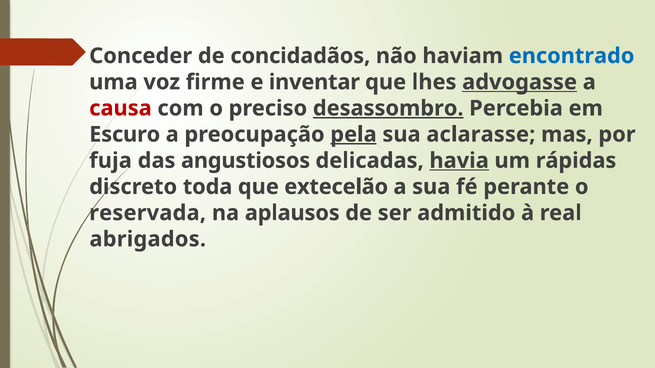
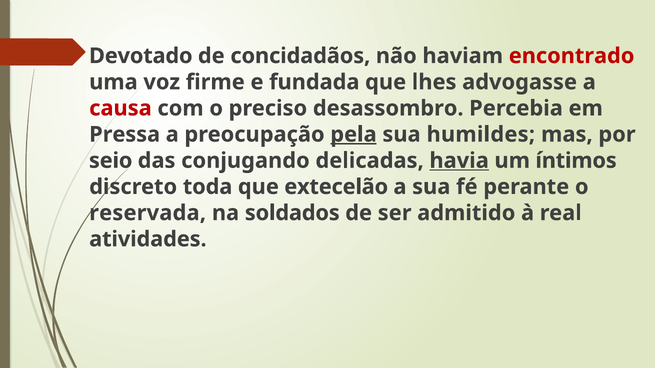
Conceder: Conceder -> Devotado
encontrado colour: blue -> red
inventar: inventar -> fundada
advogasse underline: present -> none
desassombro underline: present -> none
Escuro: Escuro -> Pressa
aclarasse: aclarasse -> humildes
fuja: fuja -> seio
angustiosos: angustiosos -> conjugando
rápidas: rápidas -> íntimos
aplausos: aplausos -> soldados
abrigados: abrigados -> atividades
